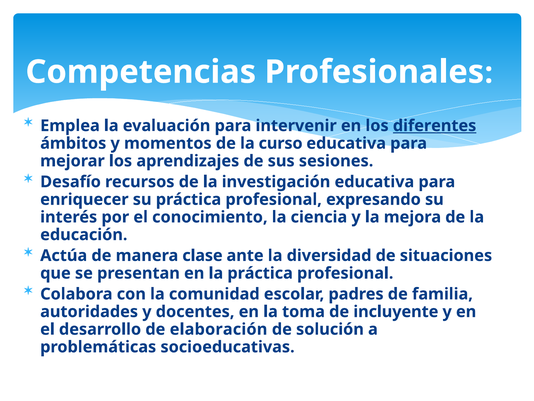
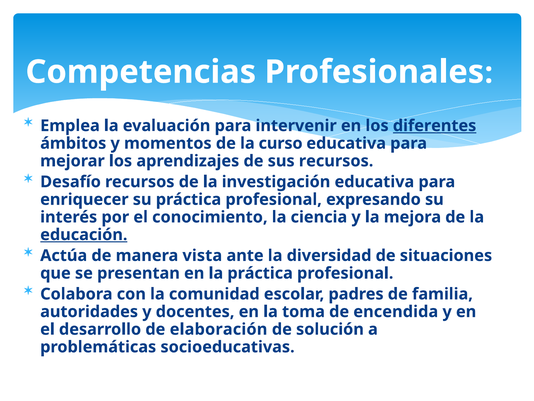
sus sesiones: sesiones -> recursos
educación underline: none -> present
clase: clase -> vista
incluyente: incluyente -> encendida
